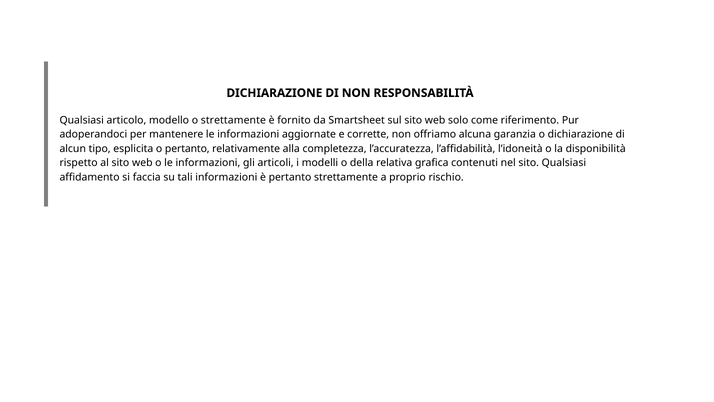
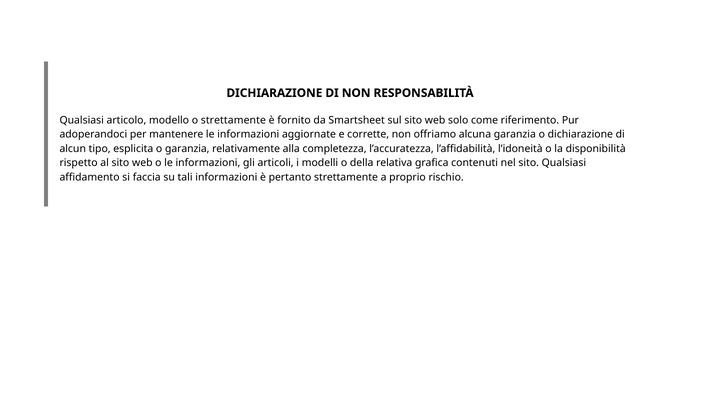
o pertanto: pertanto -> garanzia
